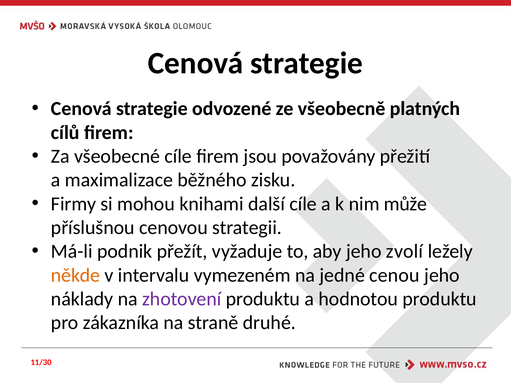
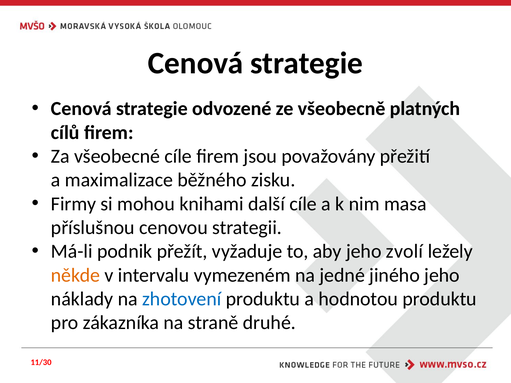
může: může -> masa
cenou: cenou -> jiného
zhotovení colour: purple -> blue
